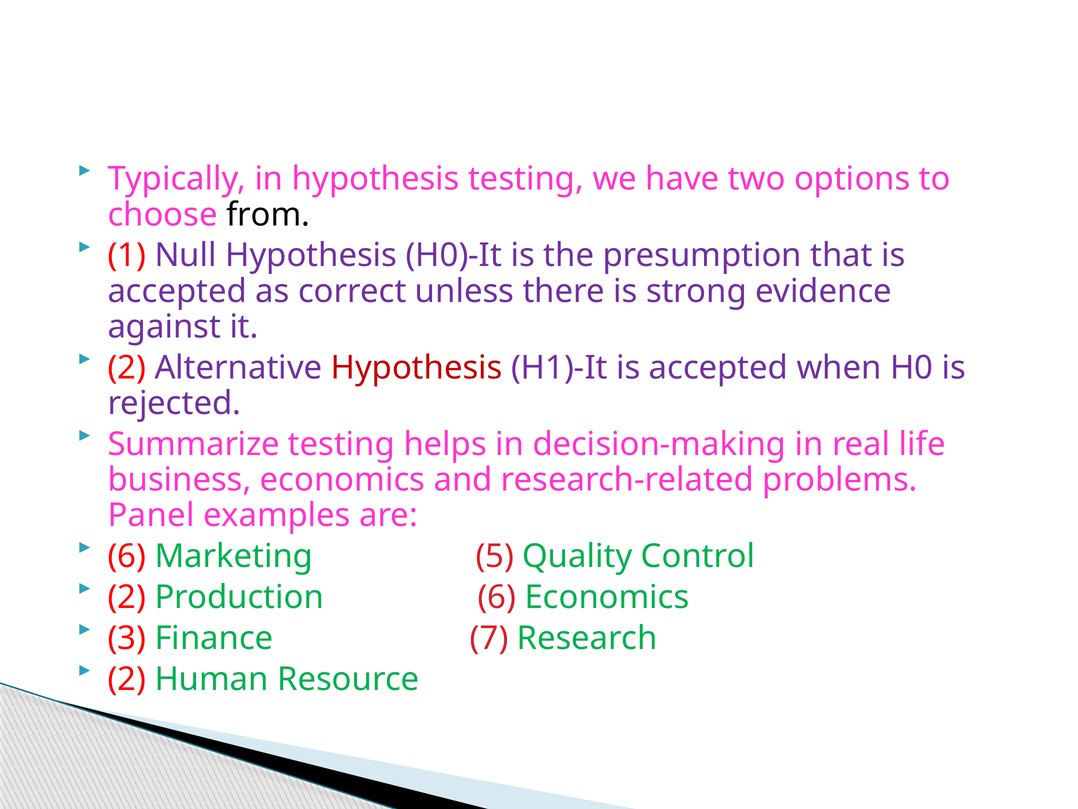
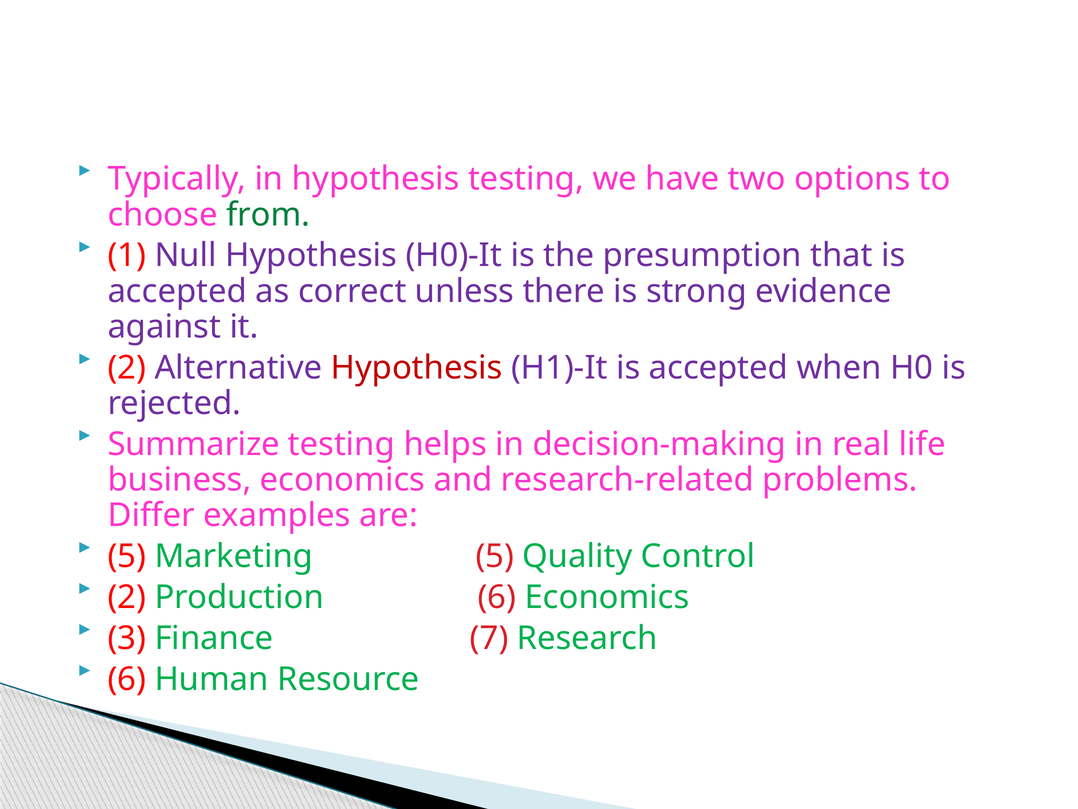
from colour: black -> green
Panel: Panel -> Differ
6 at (127, 556): 6 -> 5
2 at (127, 679): 2 -> 6
